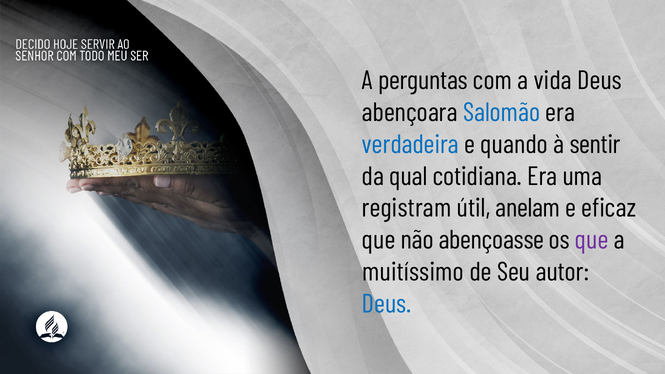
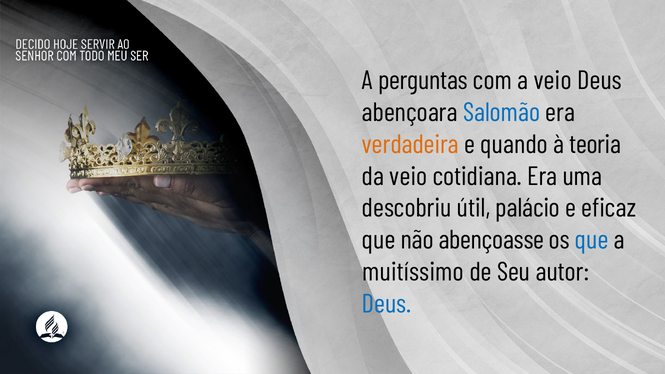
a vida: vida -> veio
verdadeira colour: blue -> orange
sentir: sentir -> teoria
da qual: qual -> veio
registram: registram -> descobriu
anelam: anelam -> palácio
que at (592, 240) colour: purple -> blue
